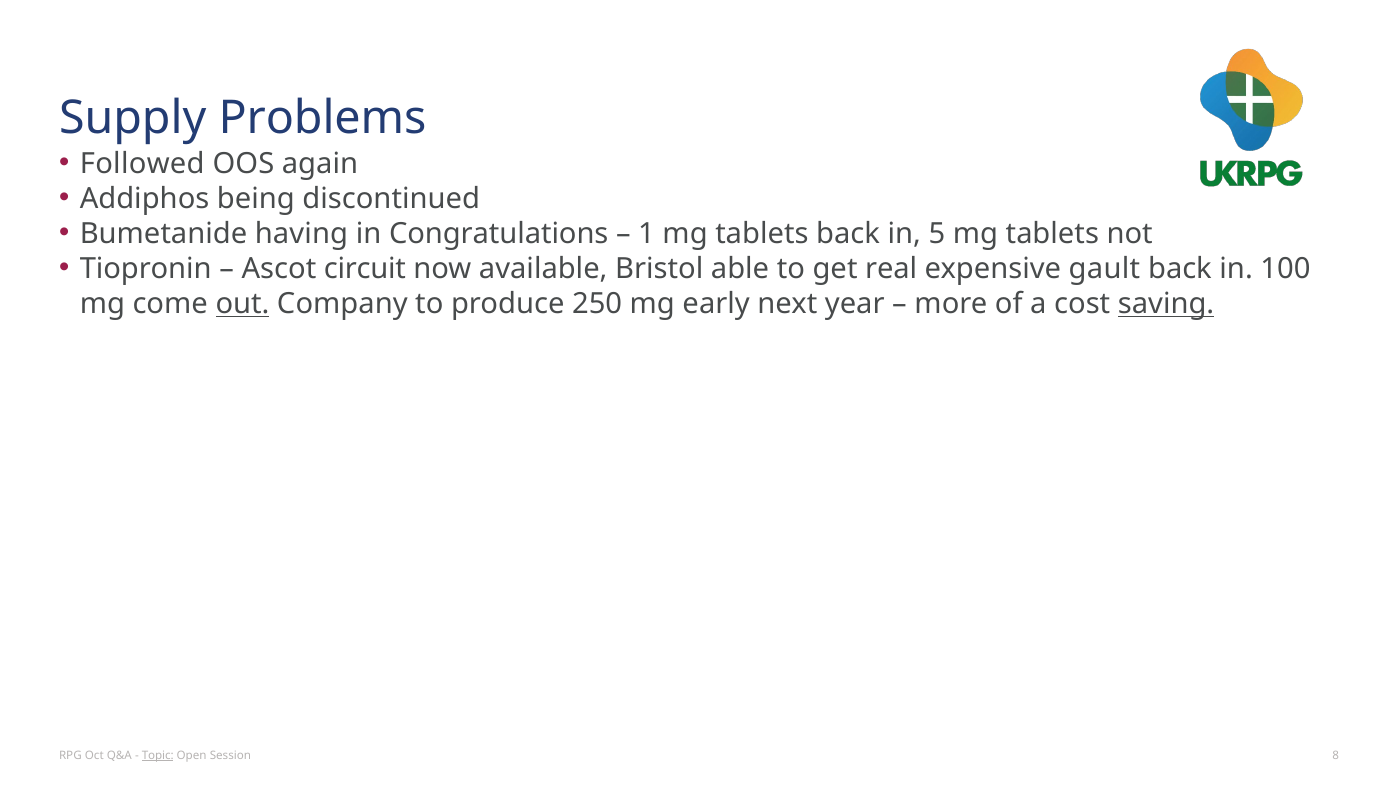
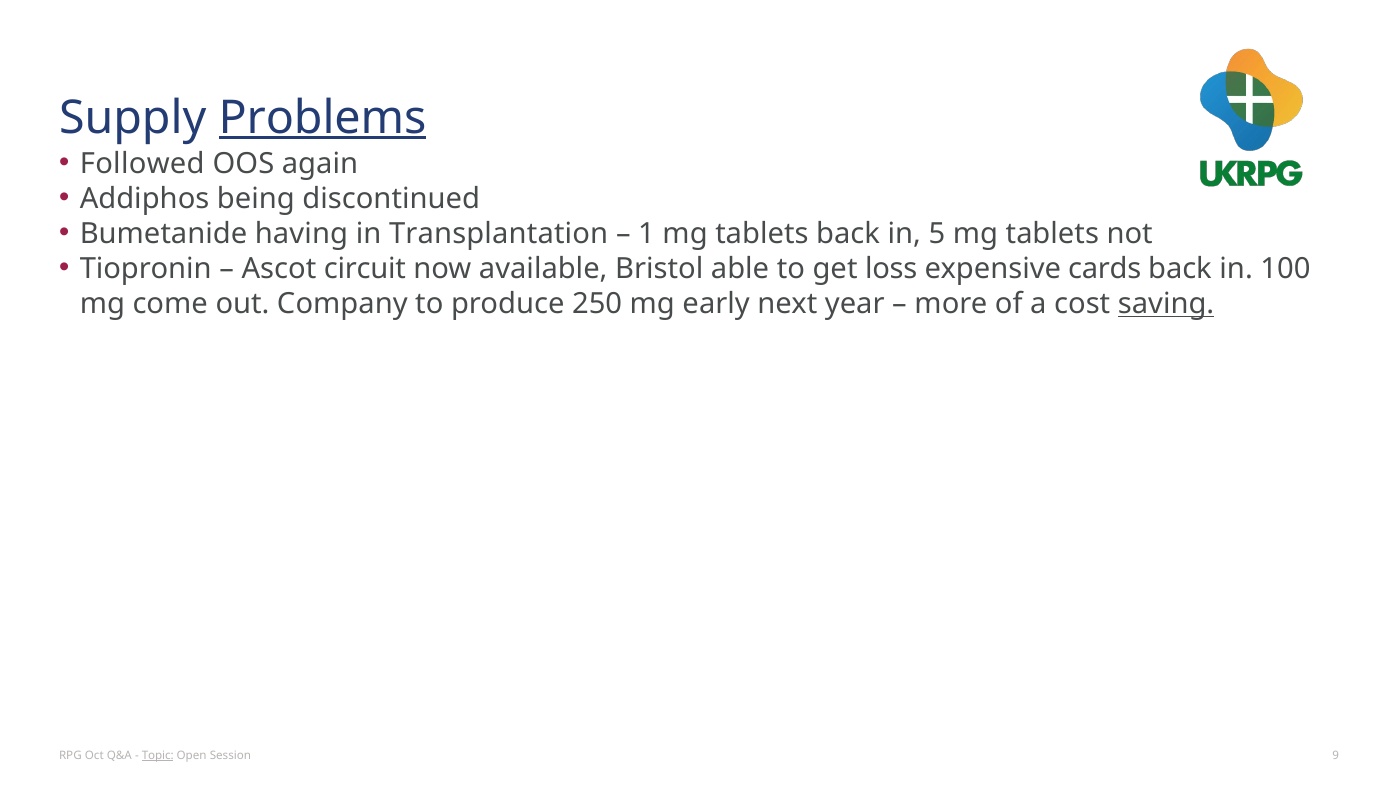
Problems underline: none -> present
Congratulations: Congratulations -> Transplantation
real: real -> loss
gault: gault -> cards
out underline: present -> none
8: 8 -> 9
